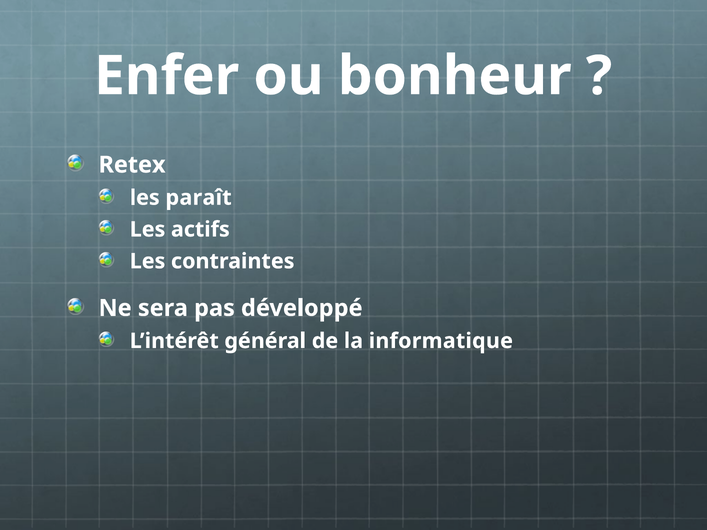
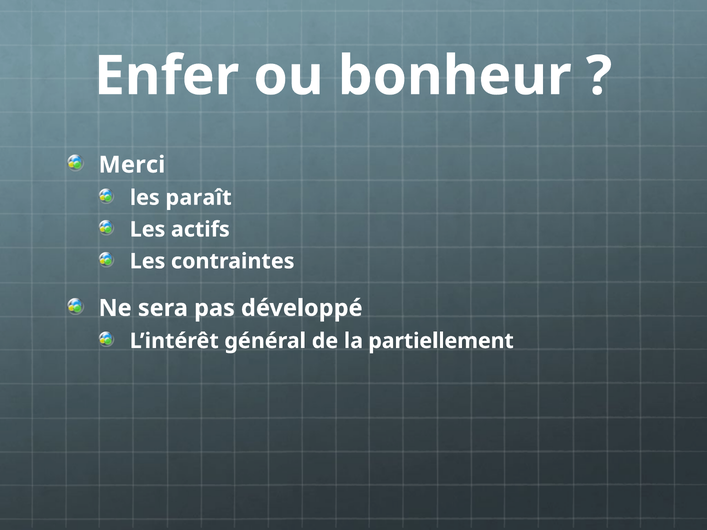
Retex: Retex -> Merci
informatique: informatique -> partiellement
